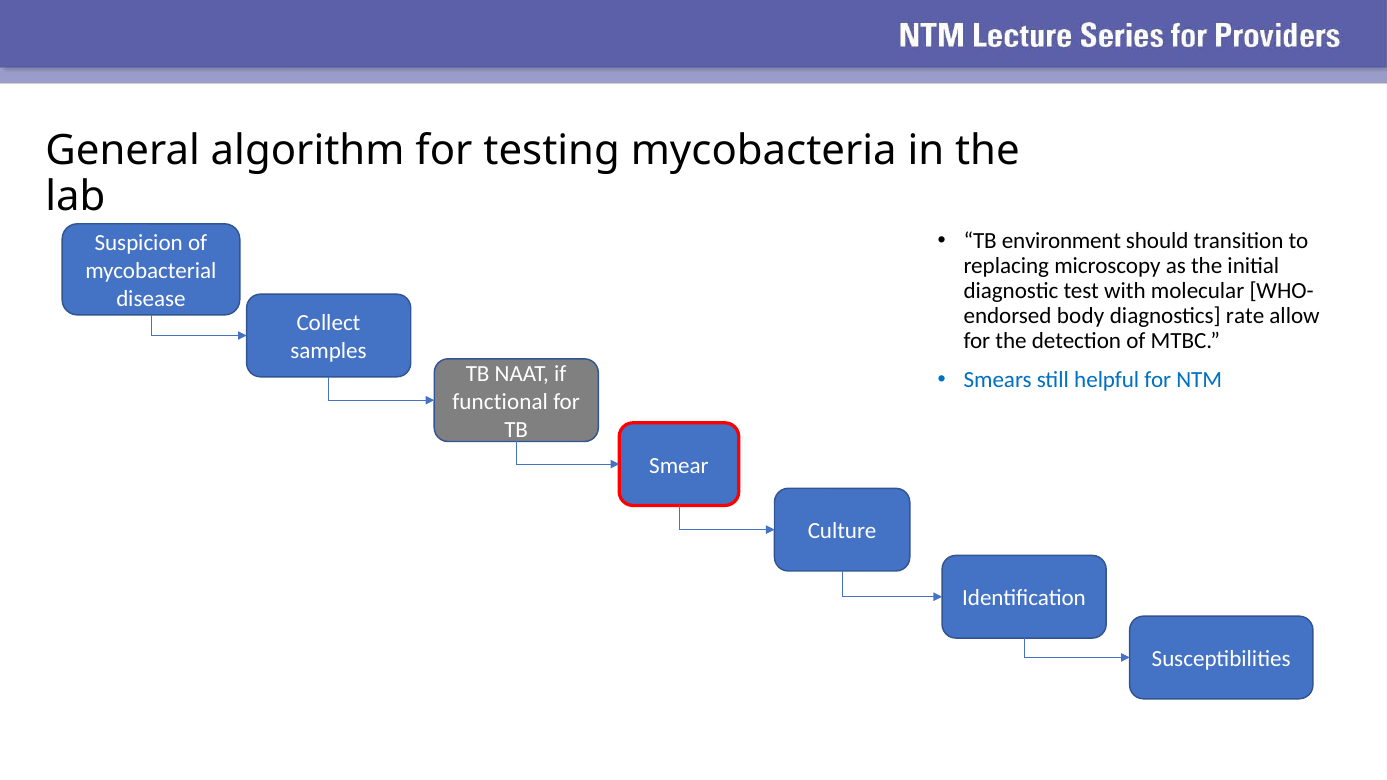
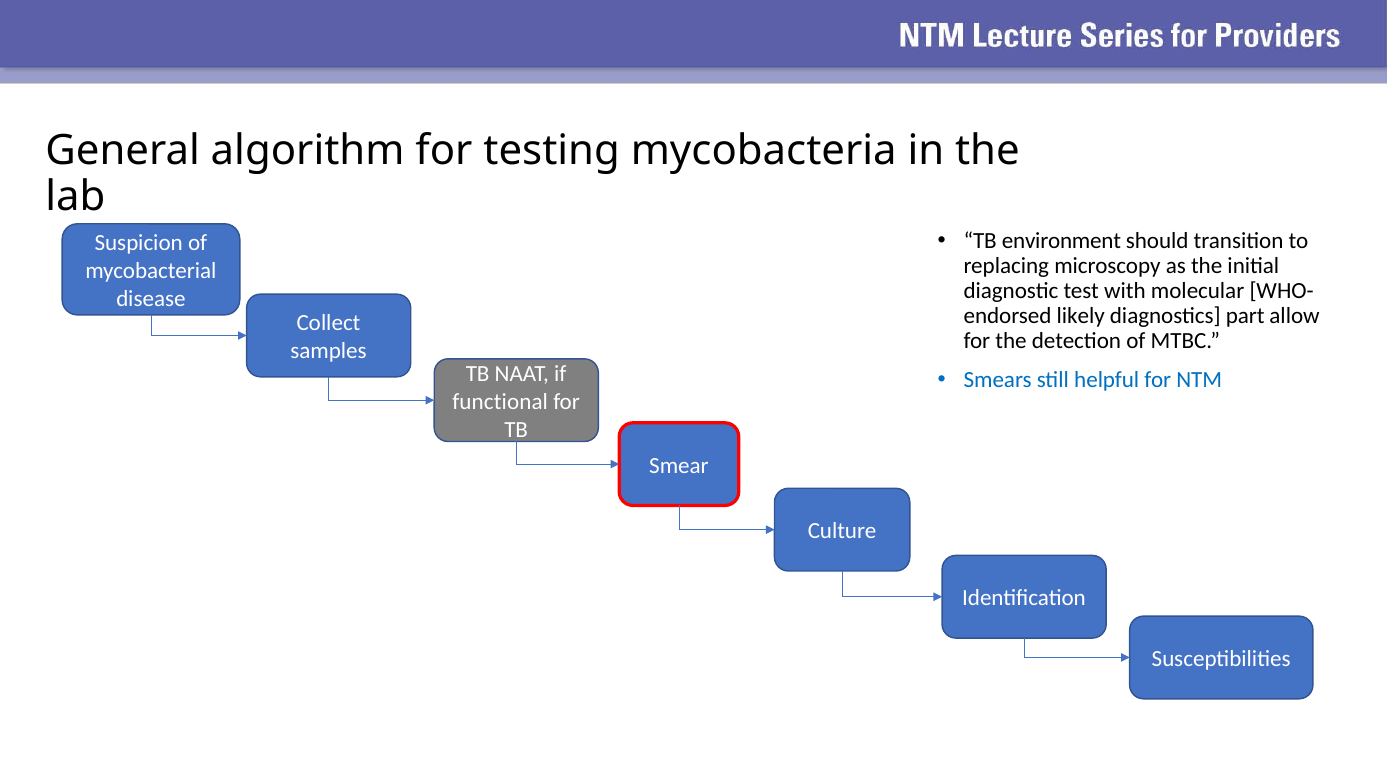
body: body -> likely
rate: rate -> part
